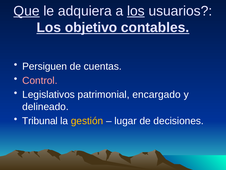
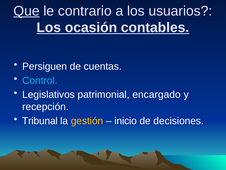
adquiera: adquiera -> contrario
los at (136, 11) underline: present -> none
objetivo: objetivo -> ocasión
Control colour: pink -> light blue
delineado: delineado -> recepción
lugar: lugar -> inicio
